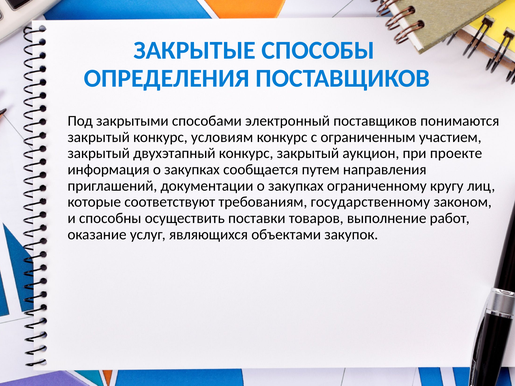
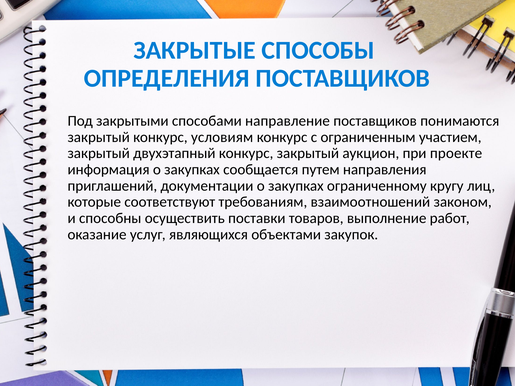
электронный: электронный -> направление
государственному: государственному -> взаимоотношений
